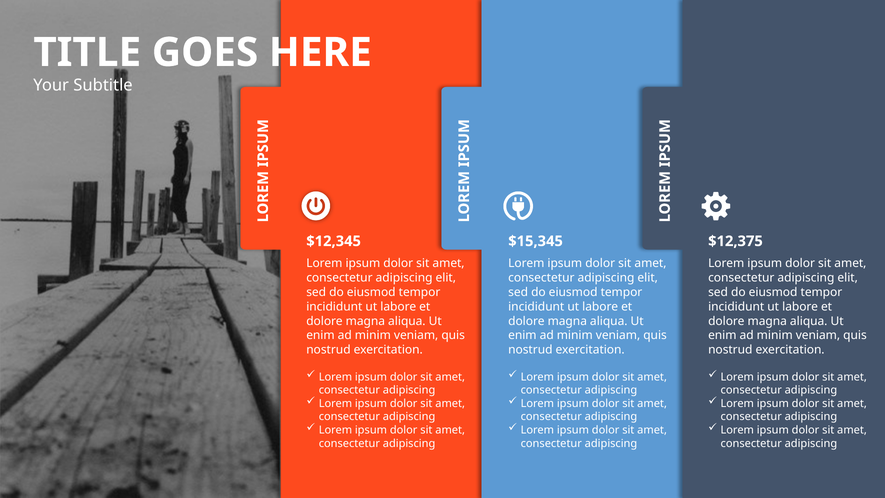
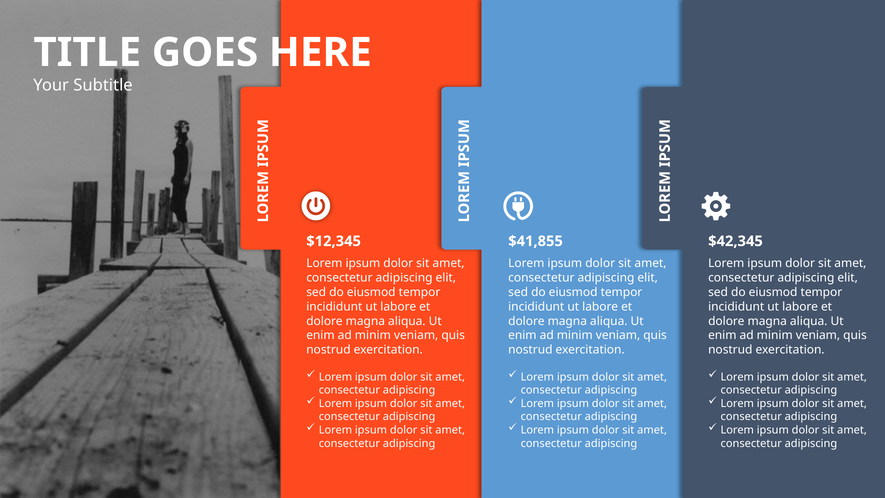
$15,345: $15,345 -> $41,855
$12,375: $12,375 -> $42,345
